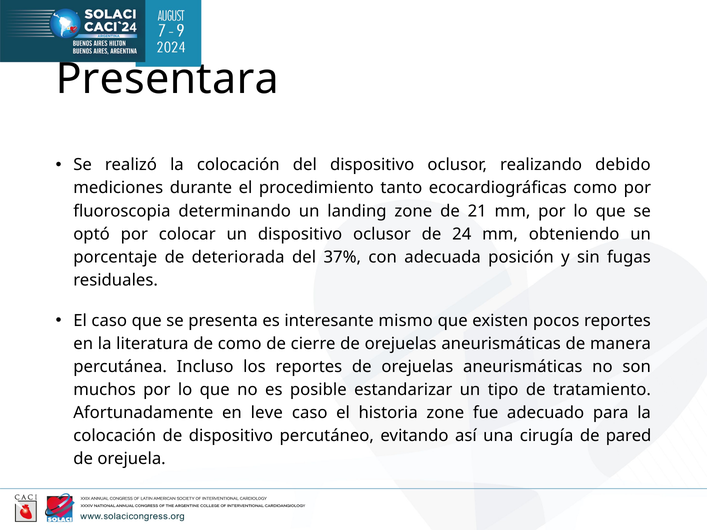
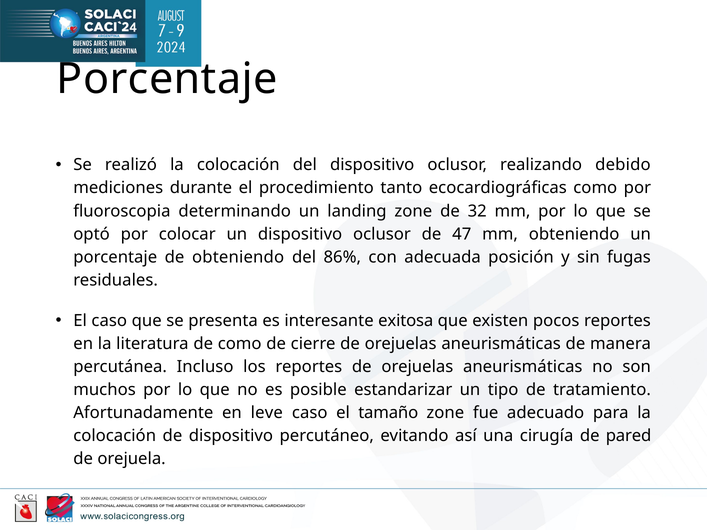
Presentara at (167, 79): Presentara -> Porcentaje
21: 21 -> 32
24: 24 -> 47
de deteriorada: deteriorada -> obteniendo
37%: 37% -> 86%
mismo: mismo -> exitosa
historia: historia -> tamaño
